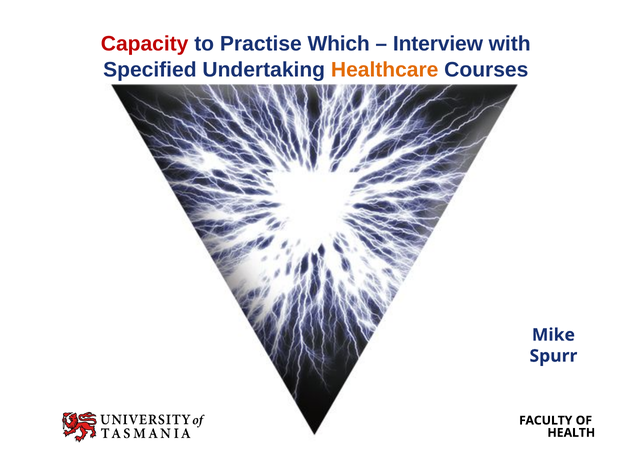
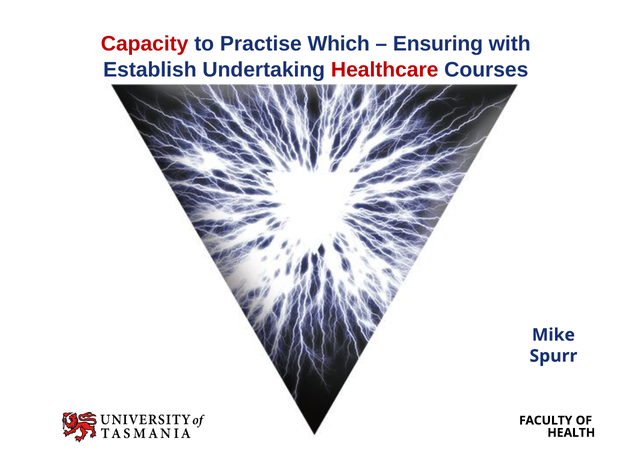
Interview: Interview -> Ensuring
Specified: Specified -> Establish
Healthcare colour: orange -> red
